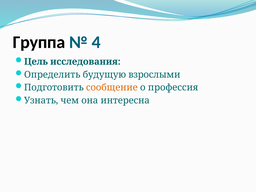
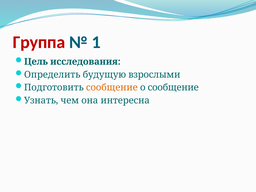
Группа colour: black -> red
4: 4 -> 1
о профессия: профессия -> сообщение
